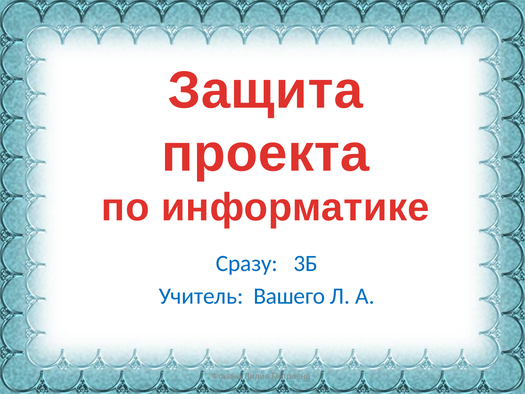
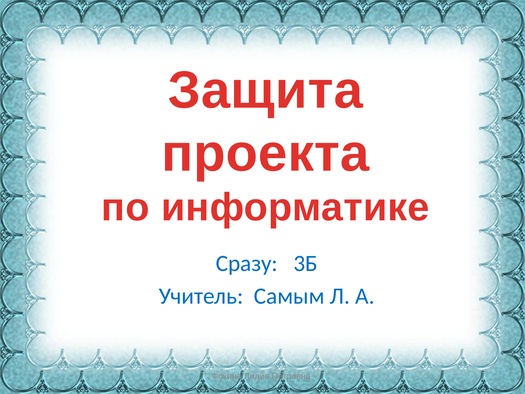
Вашего: Вашего -> Самым
